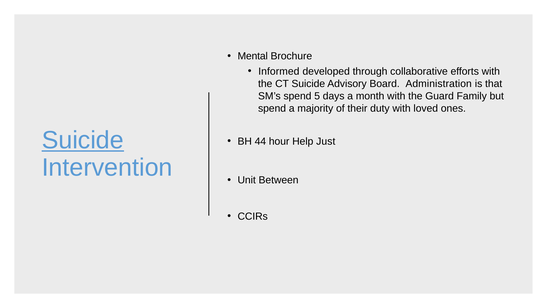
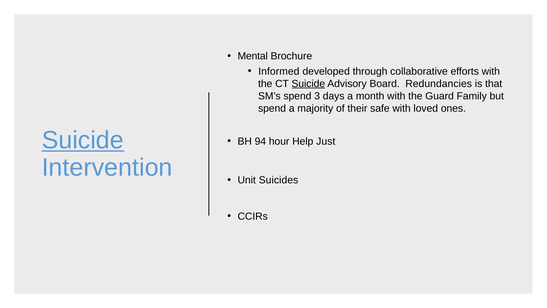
Suicide at (308, 84) underline: none -> present
Administration: Administration -> Redundancies
5: 5 -> 3
duty: duty -> safe
44: 44 -> 94
Between: Between -> Suicides
